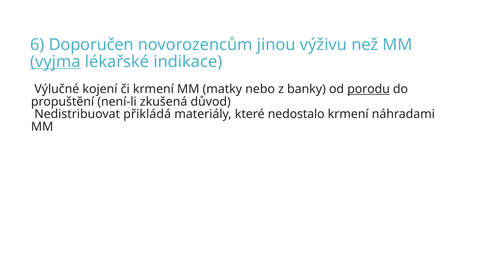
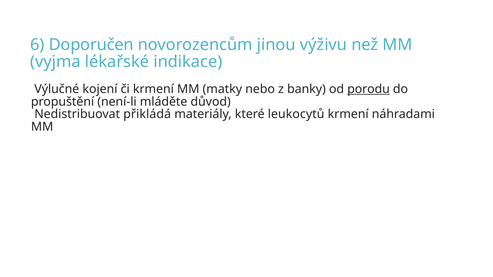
vyjma underline: present -> none
zkušená: zkušená -> mláděte
nedostalo: nedostalo -> leukocytů
